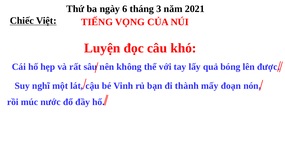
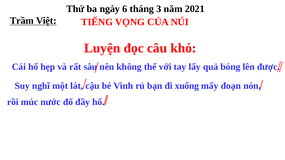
Chiếc: Chiếc -> Trầm
thành: thành -> xuống
